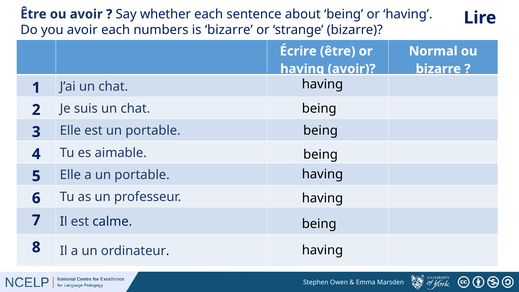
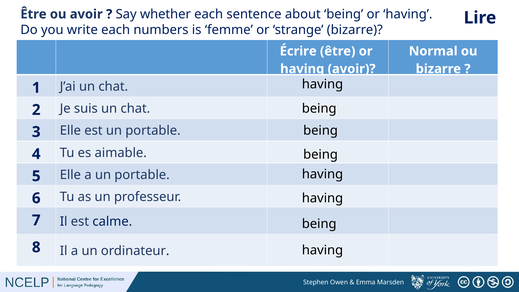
you avoir: avoir -> write
is bizarre: bizarre -> femme
